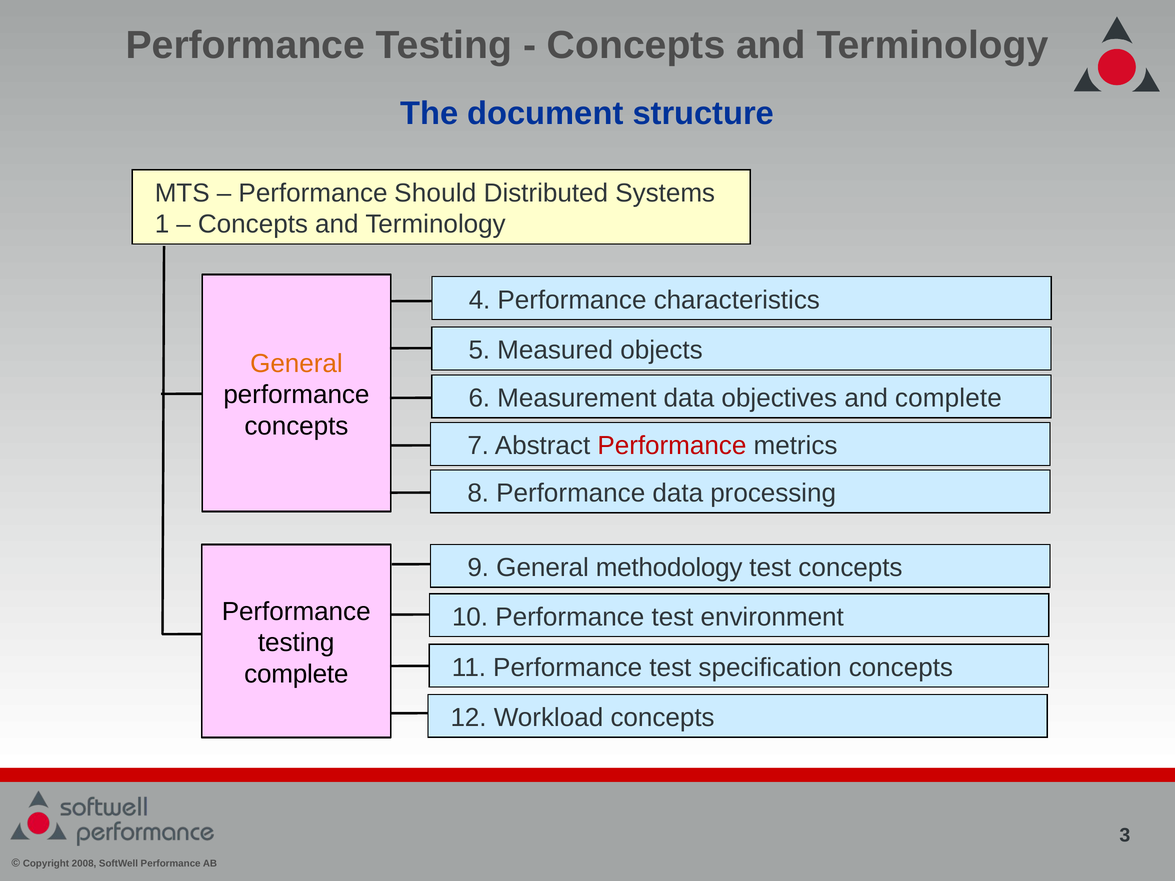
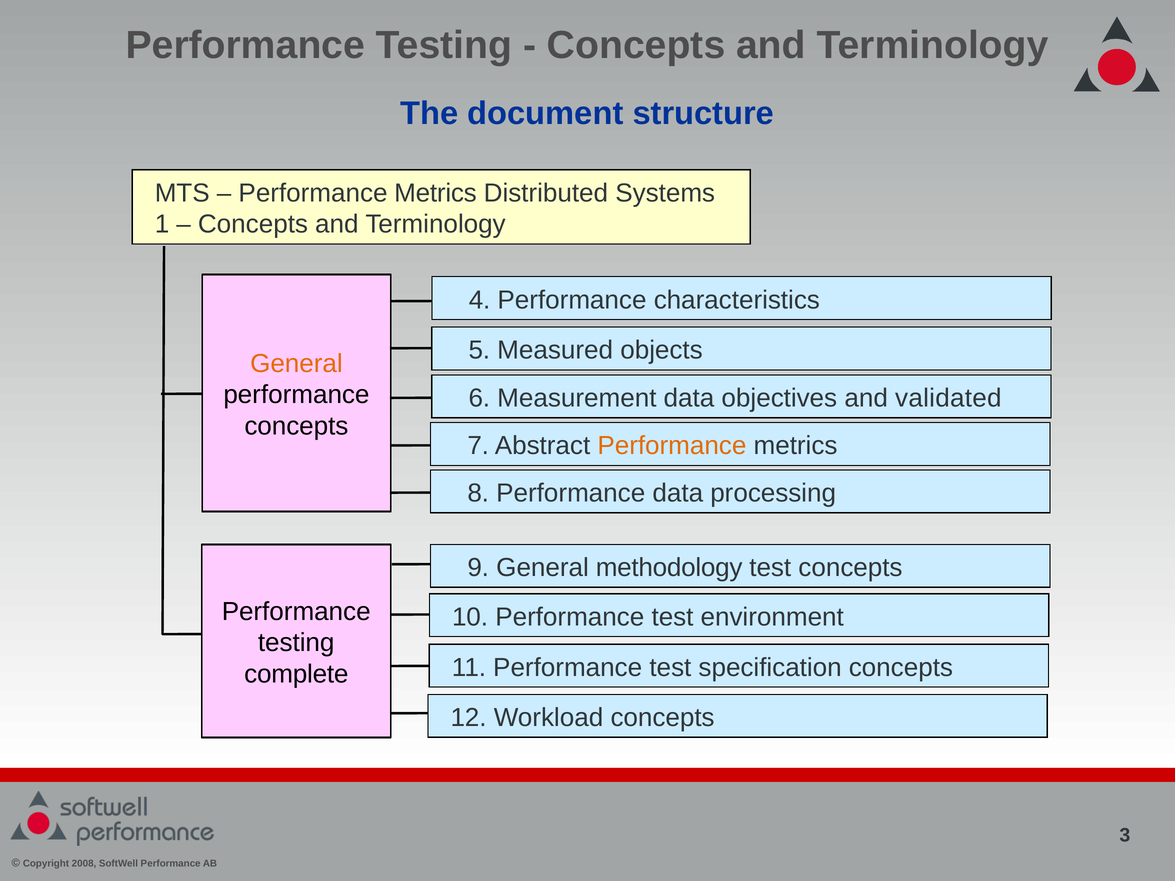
Should at (435, 193): Should -> Metrics
and complete: complete -> validated
Performance at (672, 446) colour: red -> orange
